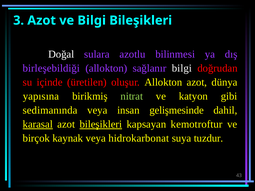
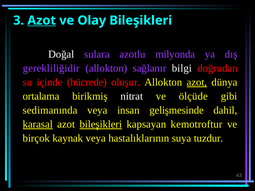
Azot at (42, 20) underline: none -> present
ve Bilgi: Bilgi -> Olay
bilinmesi: bilinmesi -> milyonda
birleşebildiği: birleşebildiği -> gerekliliğidir
üretilen: üretilen -> hücrede
azot at (197, 82) underline: none -> present
yapısına: yapısına -> ortalama
nitrat colour: light green -> white
katyon: katyon -> ölçüde
hidrokarbonat: hidrokarbonat -> hastalıklarının
